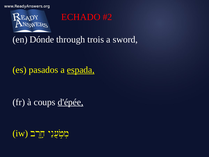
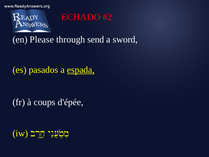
Dónde: Dónde -> Please
trois: trois -> send
d'épée underline: present -> none
